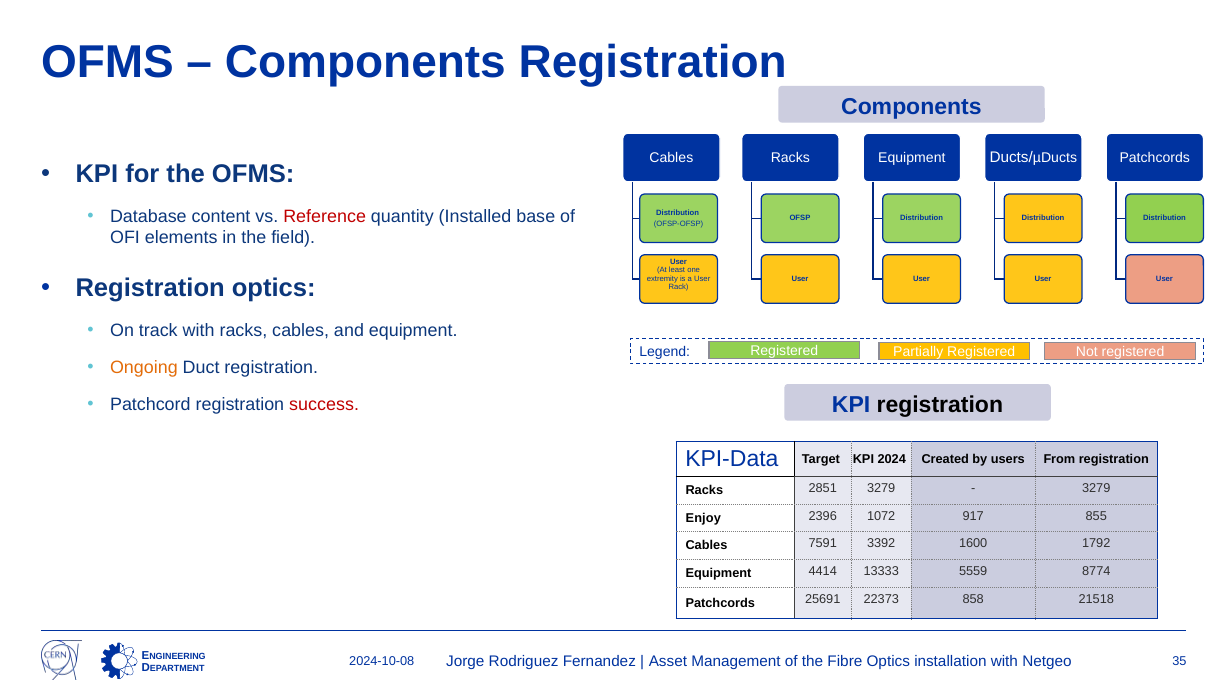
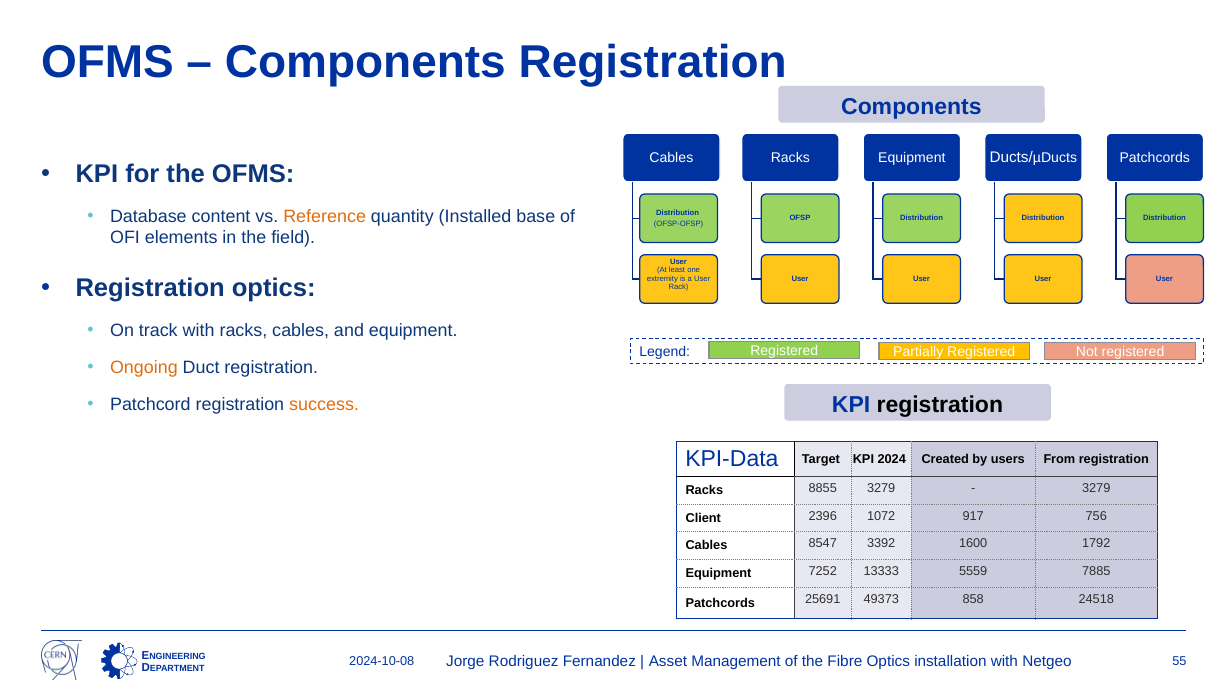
Reference colour: red -> orange
success colour: red -> orange
2851: 2851 -> 8855
Enjoy: Enjoy -> Client
855: 855 -> 756
7591: 7591 -> 8547
4414: 4414 -> 7252
8774: 8774 -> 7885
22373: 22373 -> 49373
21518: 21518 -> 24518
35: 35 -> 55
